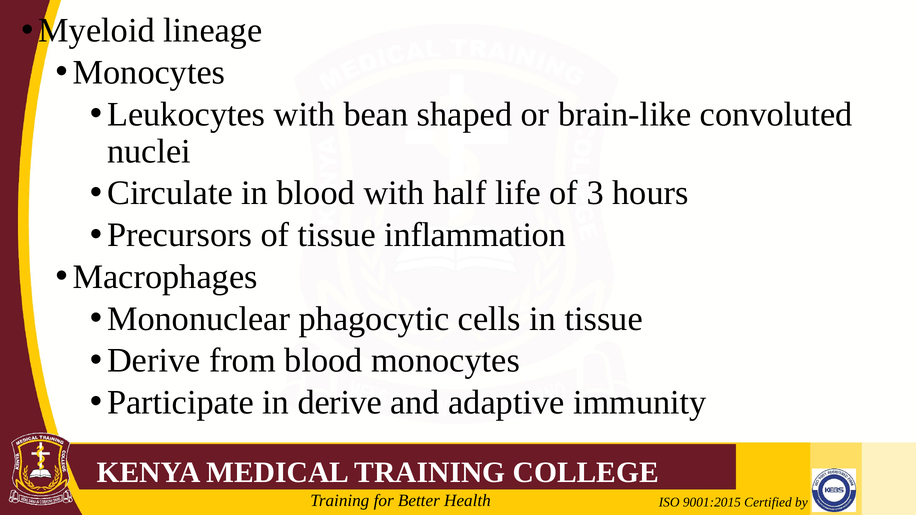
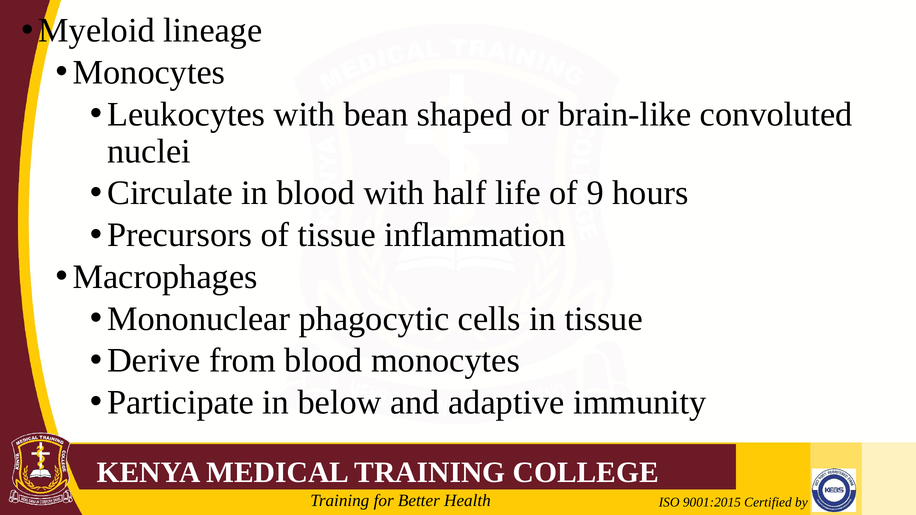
3: 3 -> 9
in derive: derive -> below
